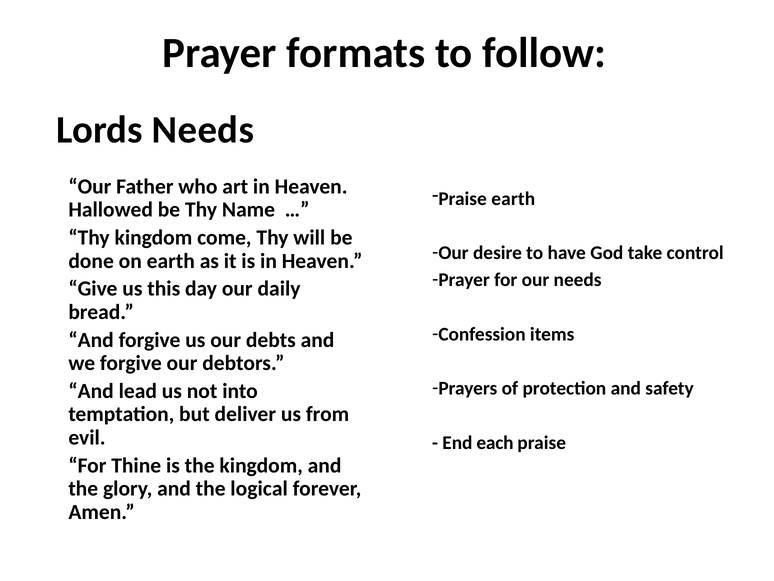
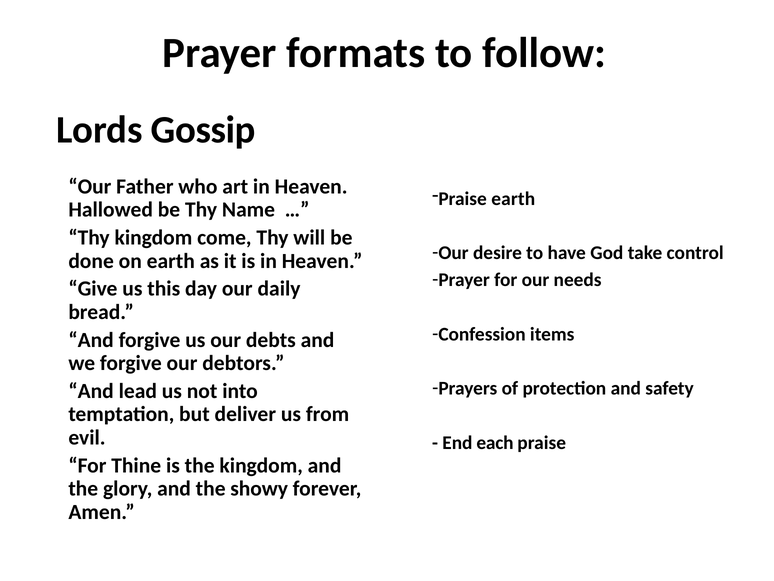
Lords Needs: Needs -> Gossip
logical: logical -> showy
